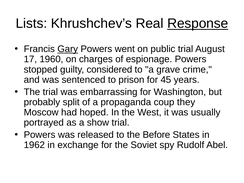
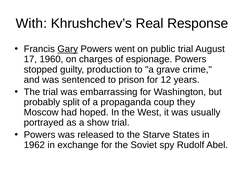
Lists: Lists -> With
Response underline: present -> none
considered: considered -> production
45: 45 -> 12
Before: Before -> Starve
